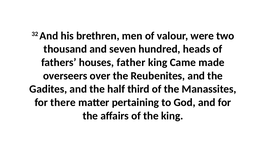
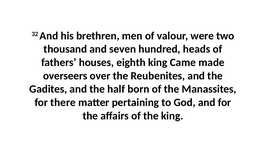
father: father -> eighth
third: third -> born
